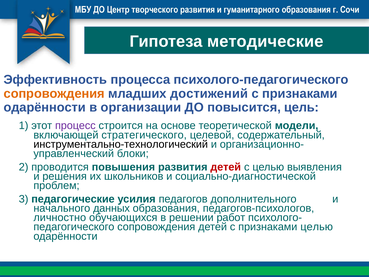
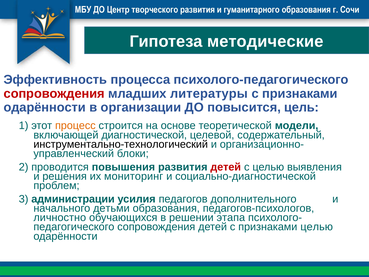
сопровождения at (54, 94) colour: orange -> red
достижений: достижений -> литературы
процесс colour: purple -> orange
стратегического: стратегического -> диагностической
школьников: школьников -> мониторинг
педагогические: педагогические -> администрации
данных: данных -> детьми
работ: работ -> этапа
